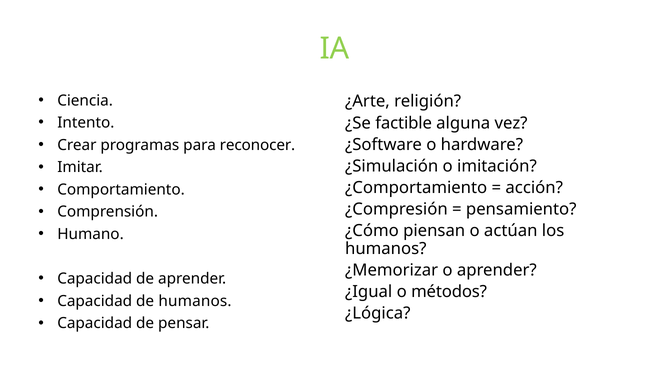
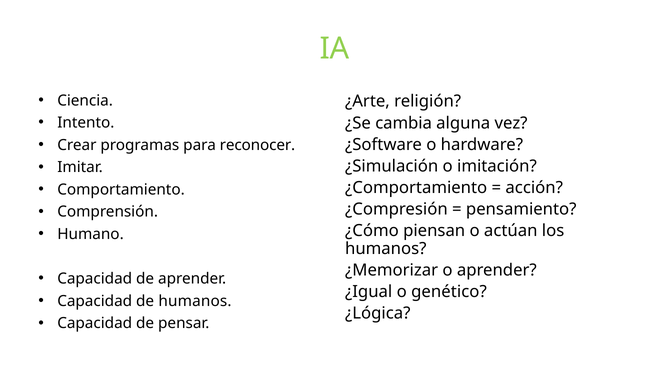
factible: factible -> cambia
métodos: métodos -> genético
